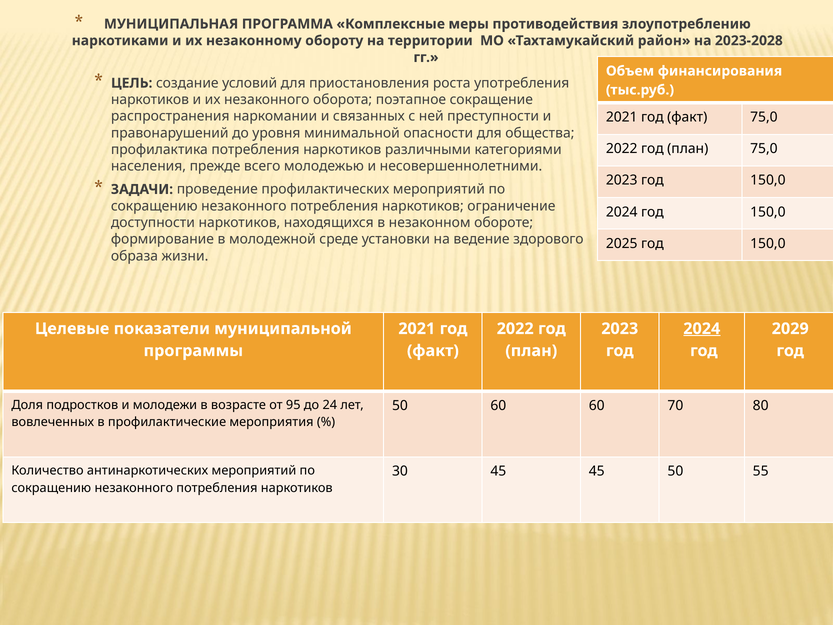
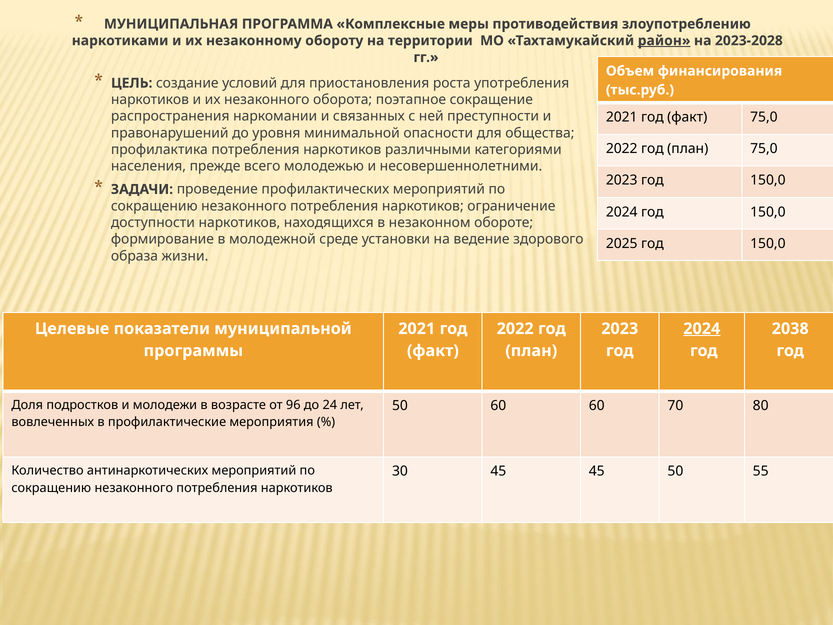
район underline: none -> present
2029: 2029 -> 2038
95: 95 -> 96
